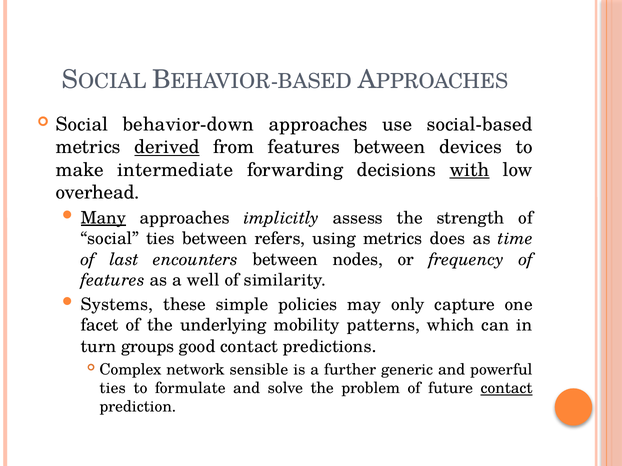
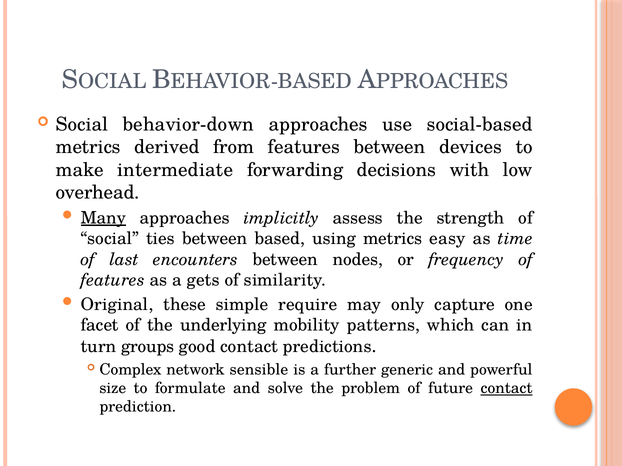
derived underline: present -> none
with underline: present -> none
refers: refers -> based
does: does -> easy
well: well -> gets
Systems: Systems -> Original
policies: policies -> require
ties at (113, 389): ties -> size
